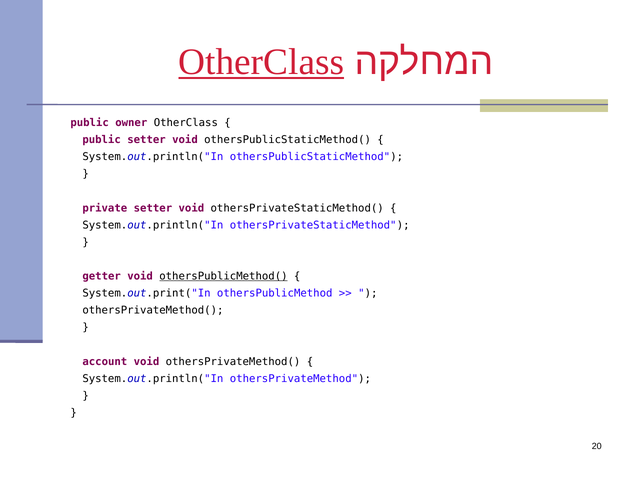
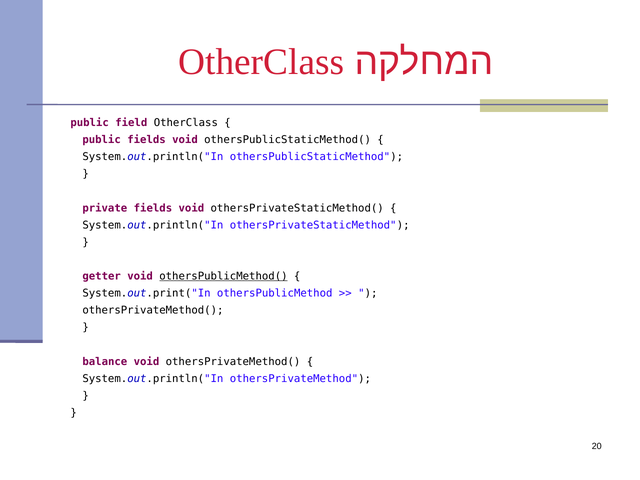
OtherClass at (261, 62) underline: present -> none
owner: owner -> field
public setter: setter -> fields
private setter: setter -> fields
account: account -> balance
